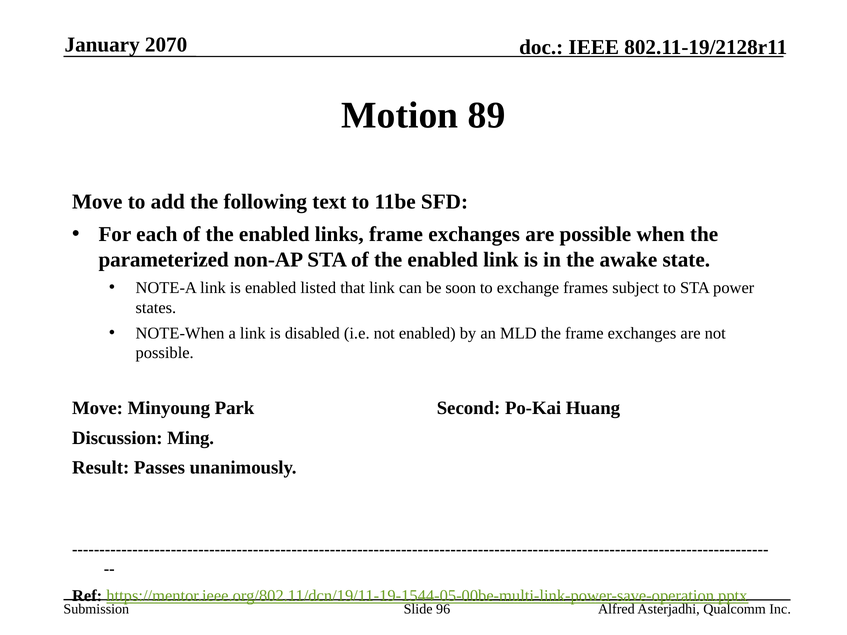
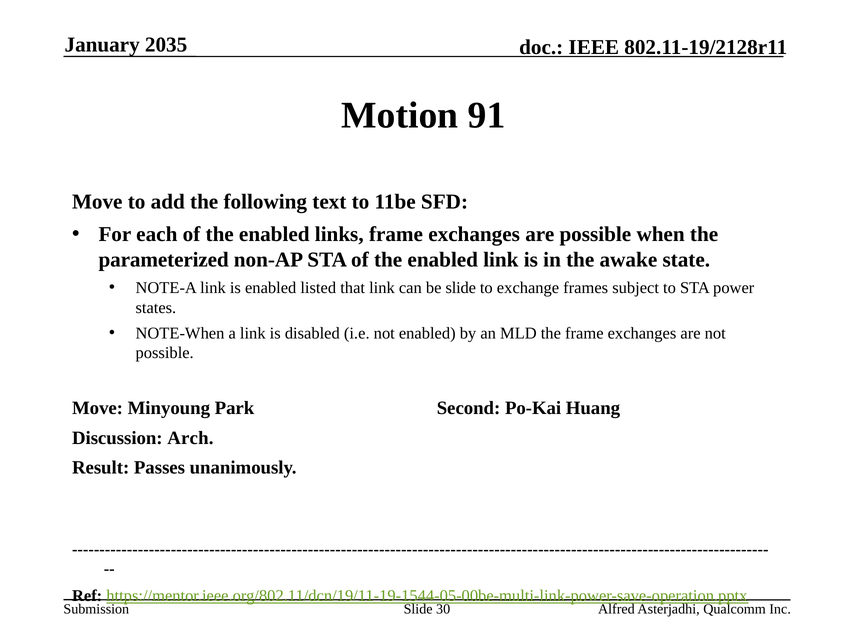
2070: 2070 -> 2035
89: 89 -> 91
be soon: soon -> slide
Ming: Ming -> Arch
96: 96 -> 30
